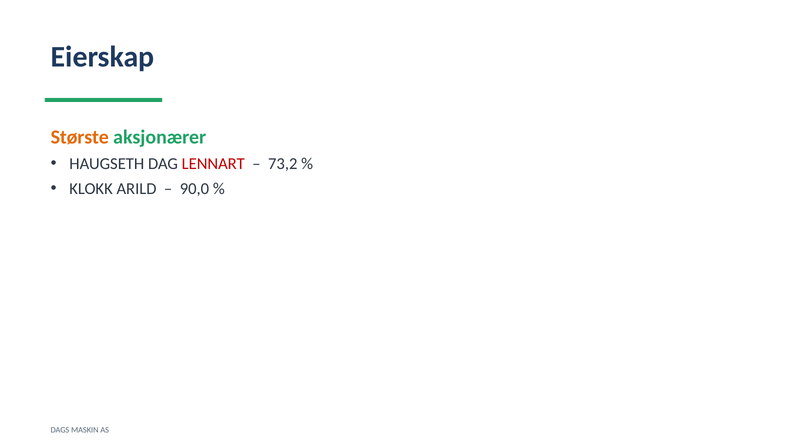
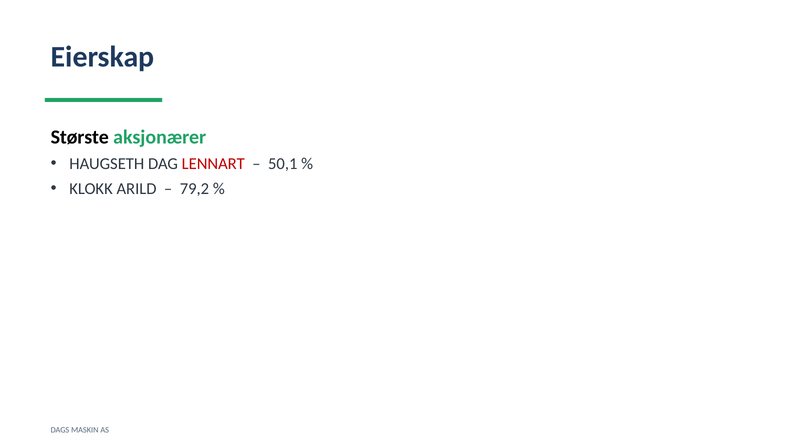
Største colour: orange -> black
73,2: 73,2 -> 50,1
90,0: 90,0 -> 79,2
